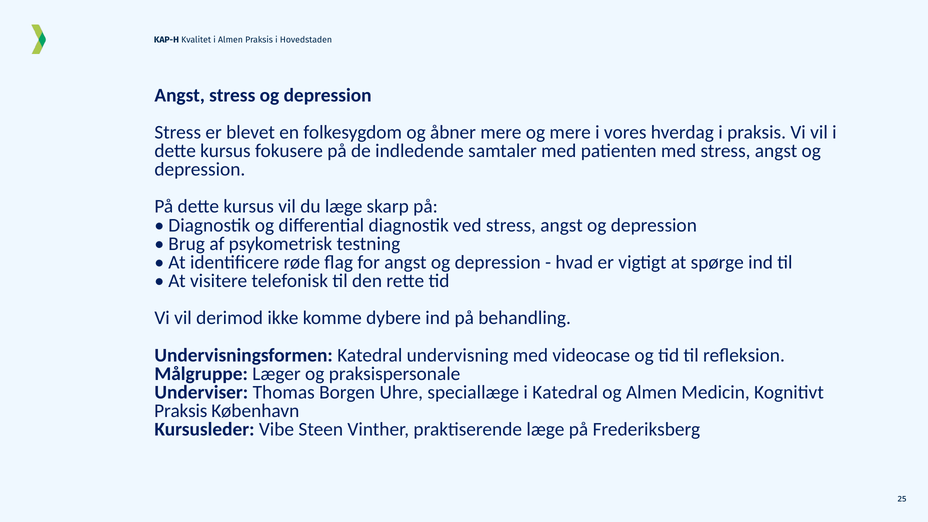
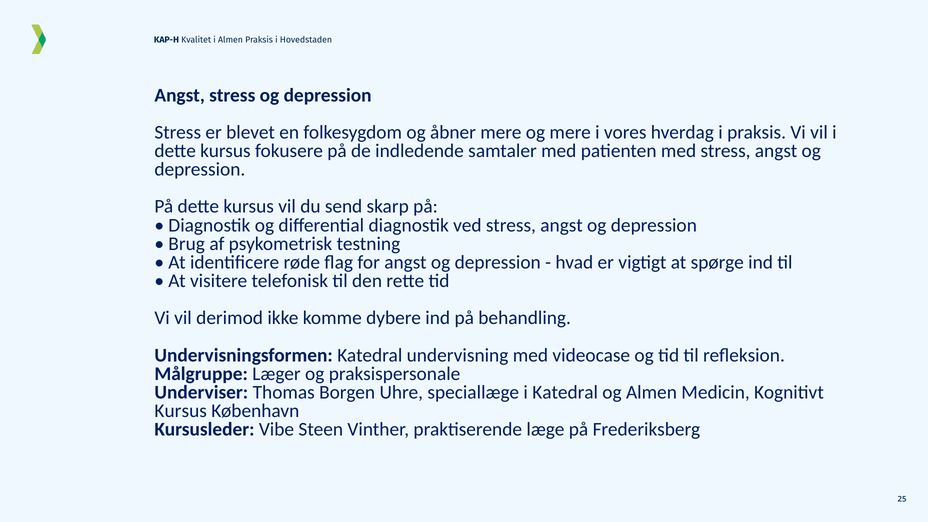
du læge: læge -> send
Praksis at (181, 411): Praksis -> Kursus
